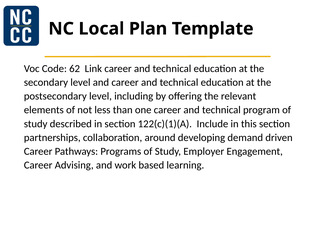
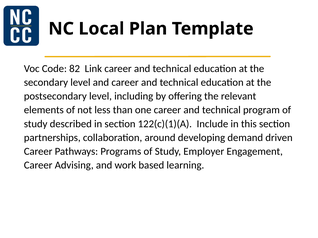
62: 62 -> 82
